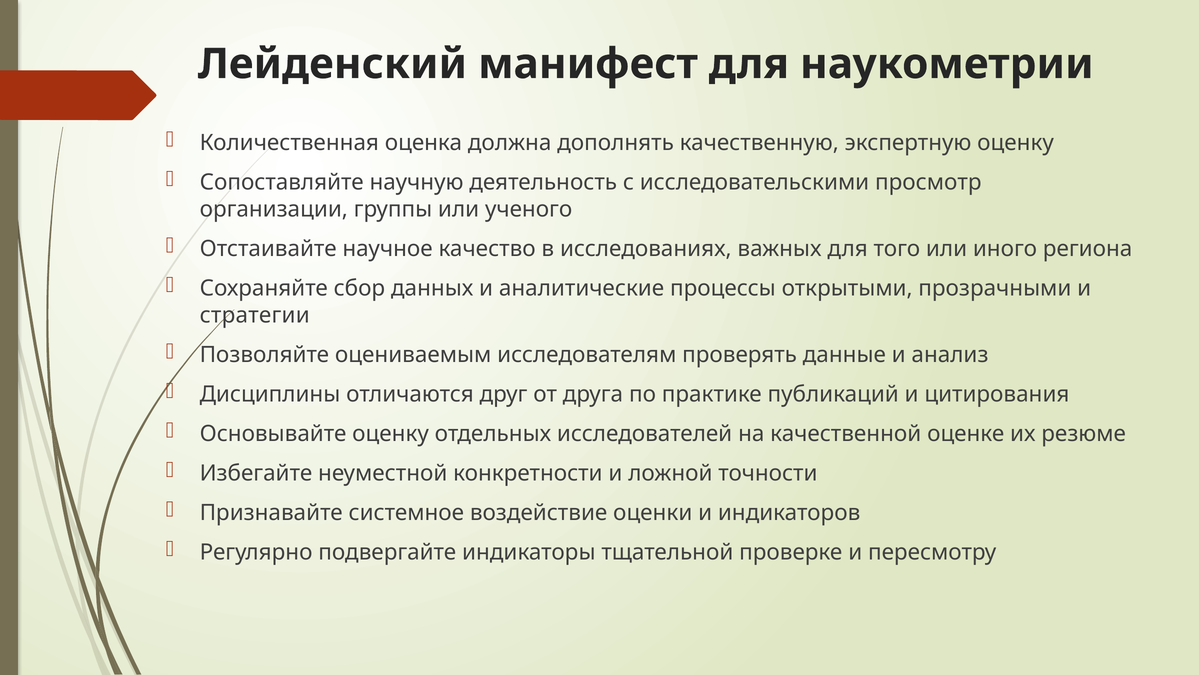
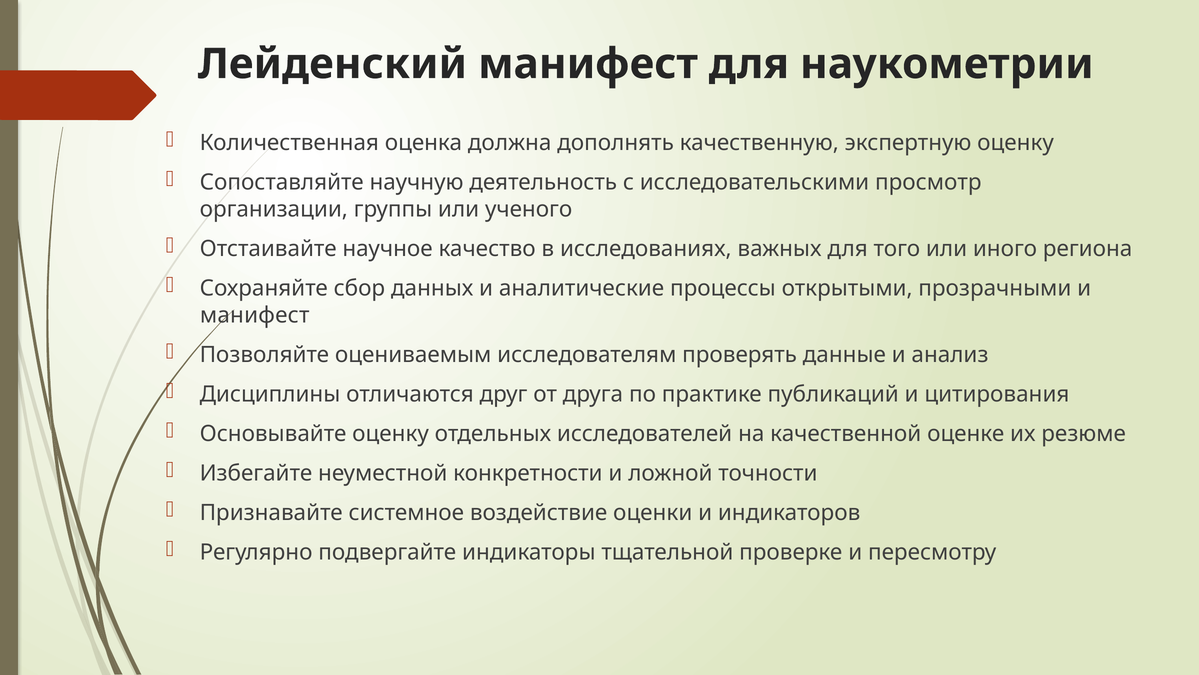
стратегии at (255, 315): стратегии -> манифест
